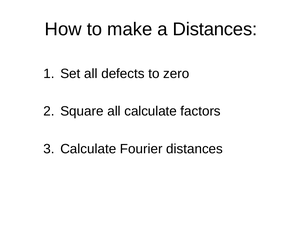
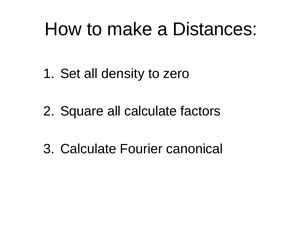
defects: defects -> density
Fourier distances: distances -> canonical
